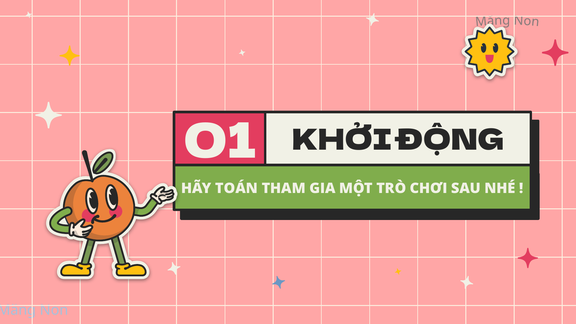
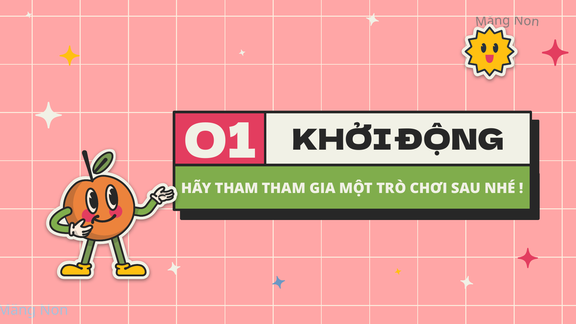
HÃY TOÁN: TOÁN -> THAM
